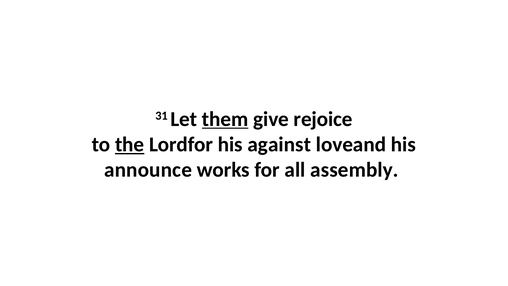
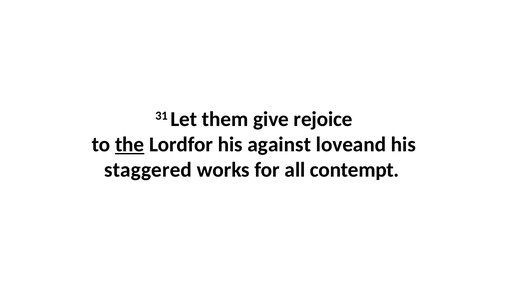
them underline: present -> none
announce: announce -> staggered
assembly: assembly -> contempt
